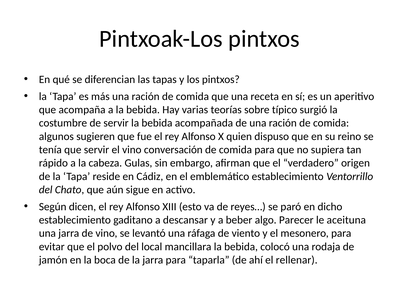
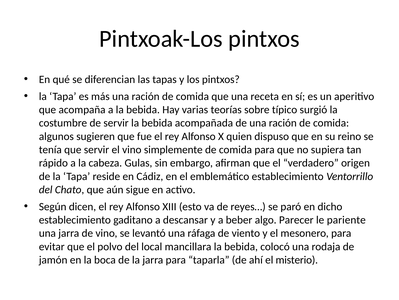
conversación: conversación -> simplemente
aceituna: aceituna -> pariente
rellenar: rellenar -> misterio
